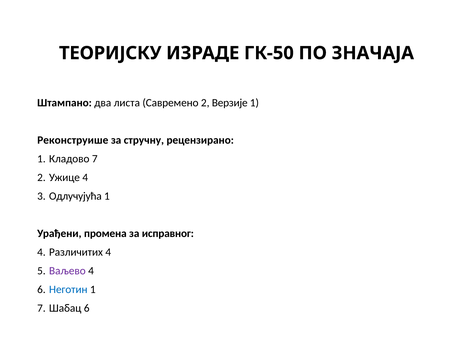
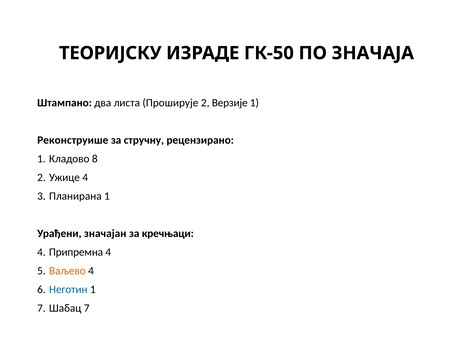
Савремено: Савремено -> Проширује
Кладово 7: 7 -> 8
Одлучујућа: Одлучујућа -> Планирана
промена: промена -> значајан
исправног: исправног -> кречњаци
Различитих: Различитих -> Припремна
Ваљево colour: purple -> orange
Шабац 6: 6 -> 7
